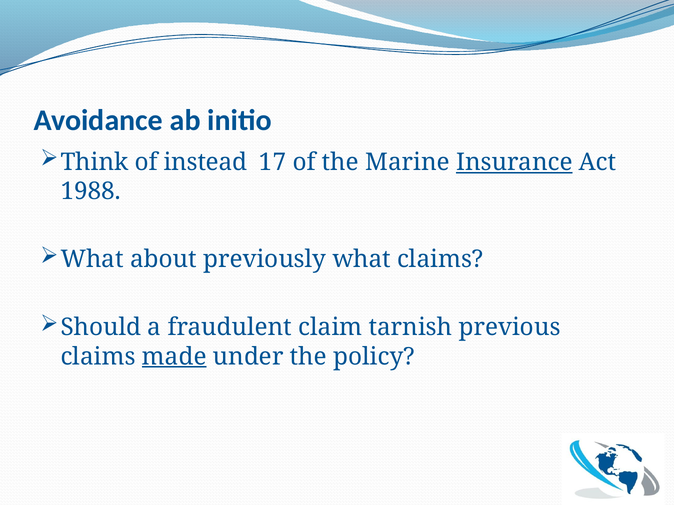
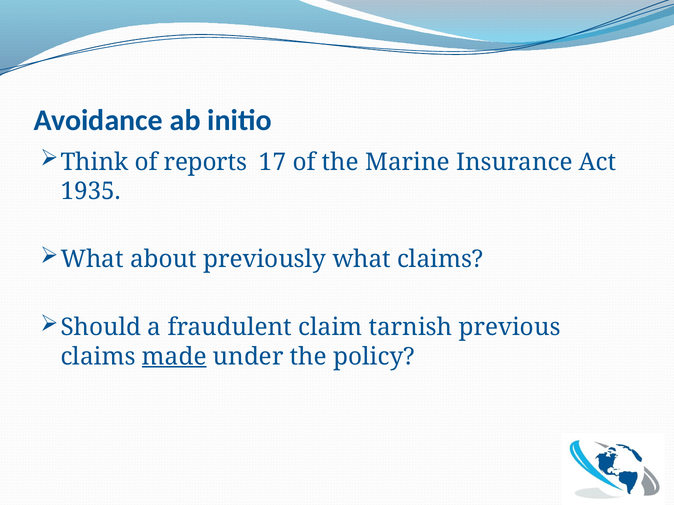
instead: instead -> reports
Insurance underline: present -> none
1988: 1988 -> 1935
